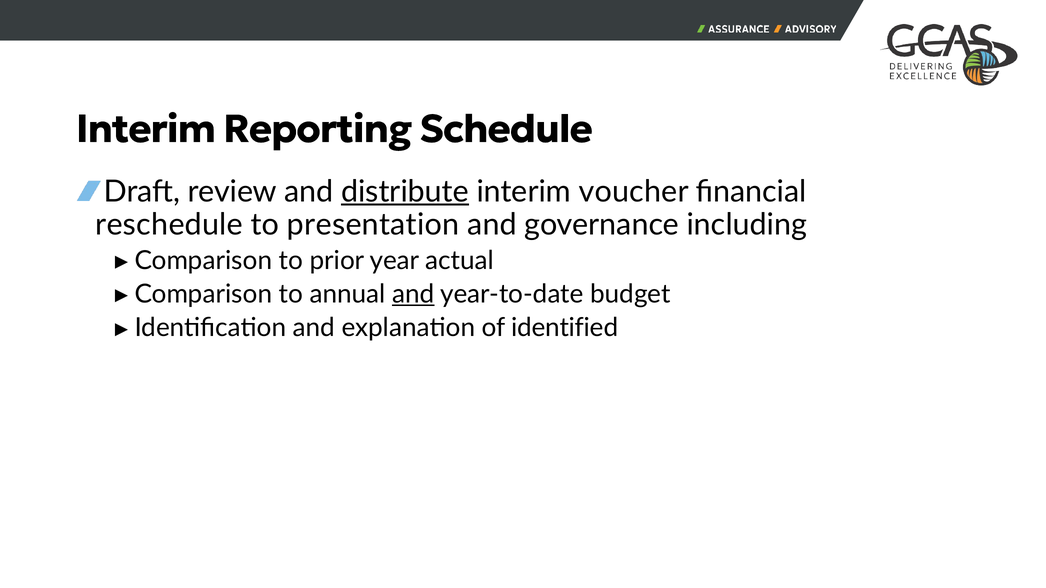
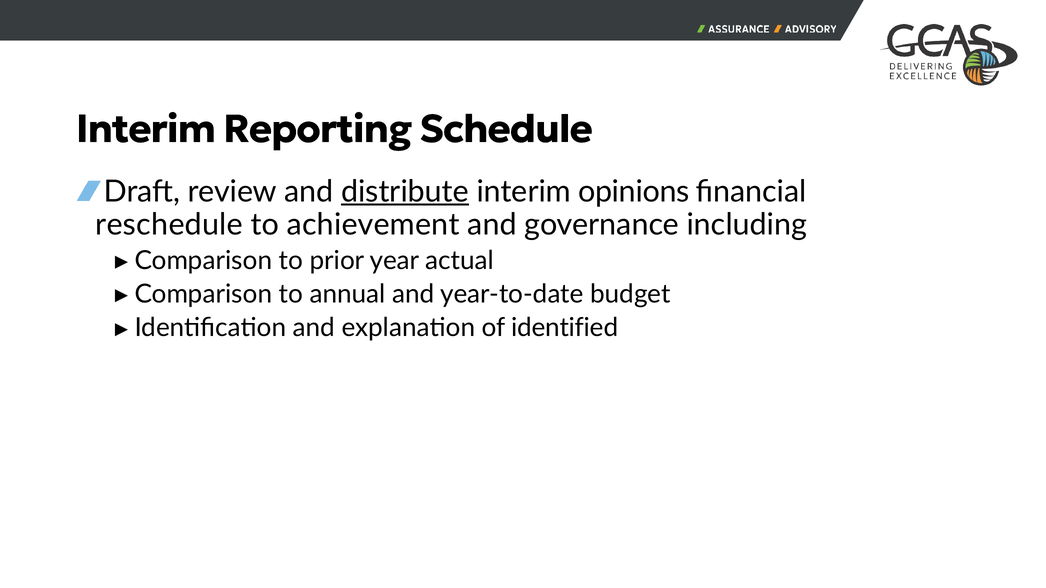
voucher: voucher -> opinions
presentation: presentation -> achievement
and at (413, 294) underline: present -> none
